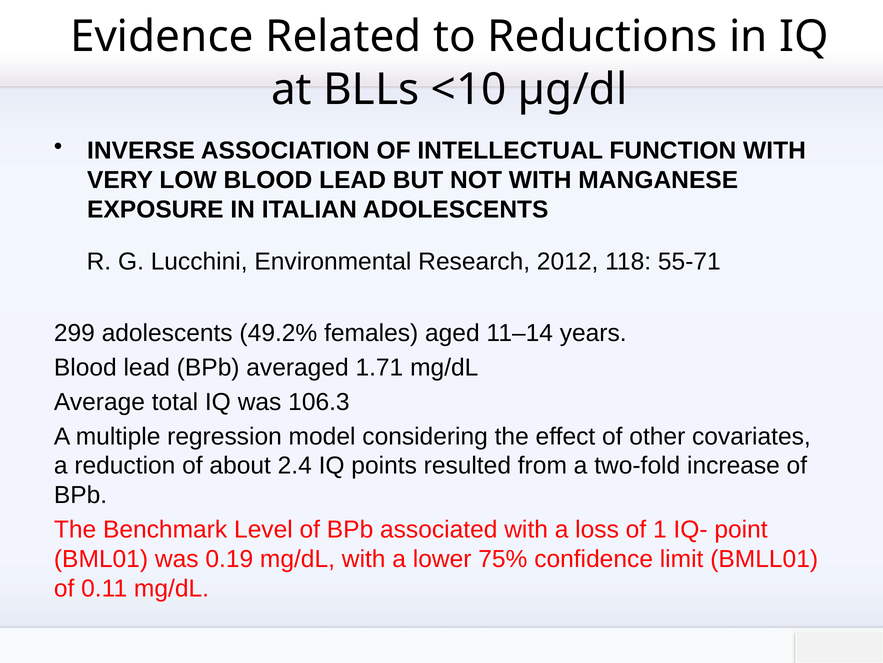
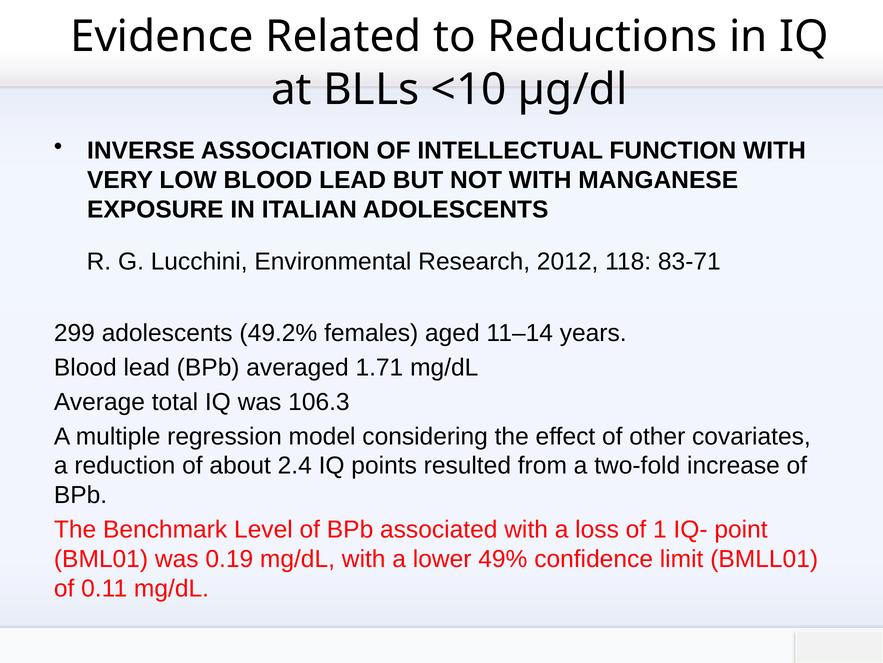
55-71: 55-71 -> 83-71
75%: 75% -> 49%
